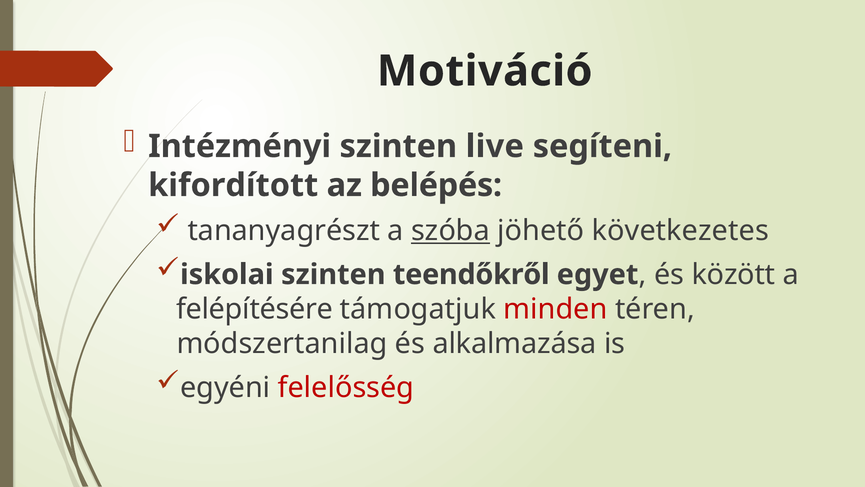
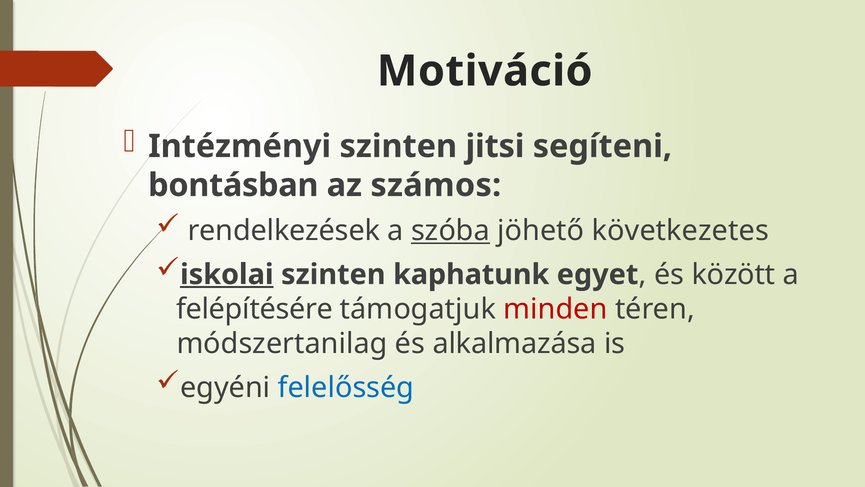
live: live -> jitsi
kifordított: kifordított -> bontásban
belépés: belépés -> számos
tananyagrészt: tananyagrészt -> rendelkezések
iskolai underline: none -> present
teendőkről: teendőkről -> kaphatunk
felelősség colour: red -> blue
